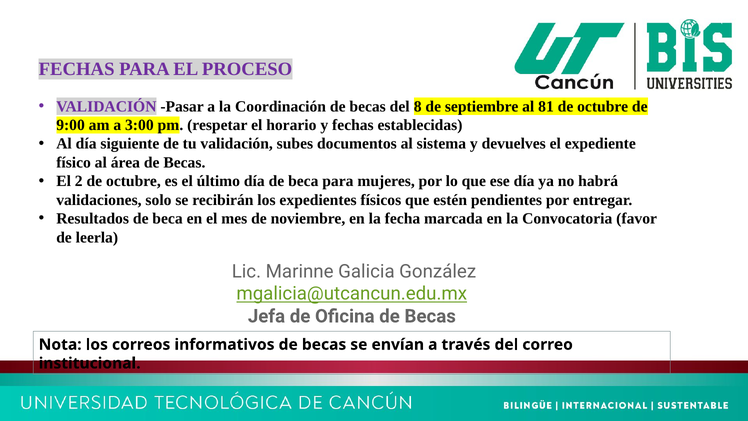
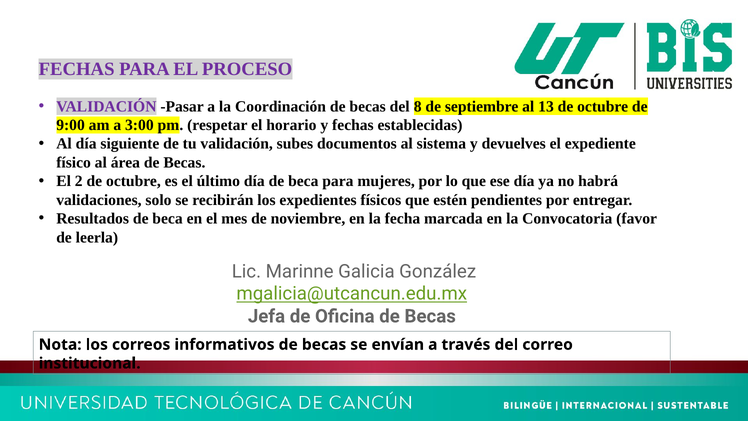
81: 81 -> 13
